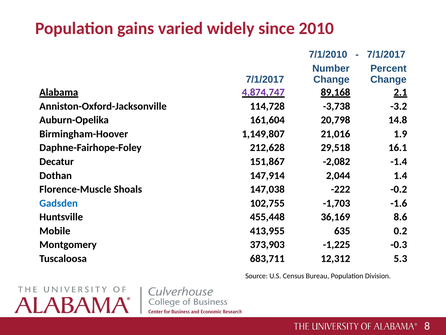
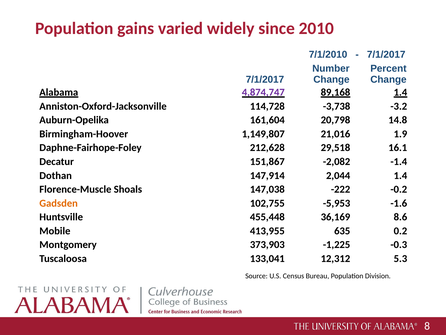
89,168 2.1: 2.1 -> 1.4
Gadsden colour: blue -> orange
-1,703: -1,703 -> -5,953
683,711: 683,711 -> 133,041
